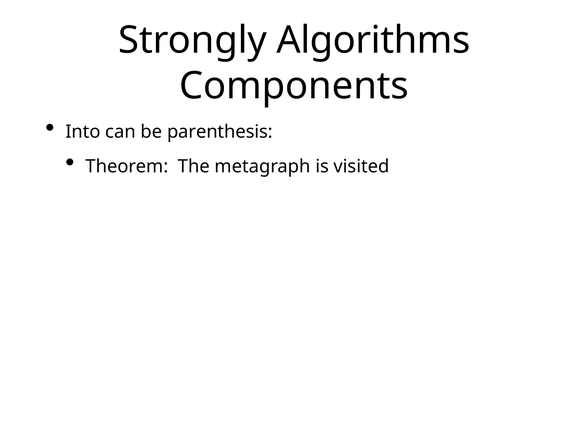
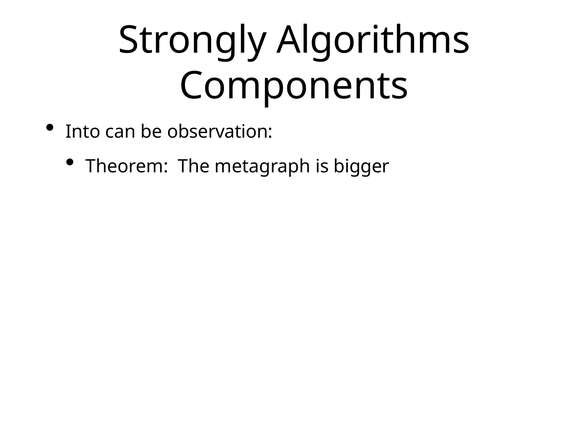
parenthesis: parenthesis -> observation
visited: visited -> bigger
